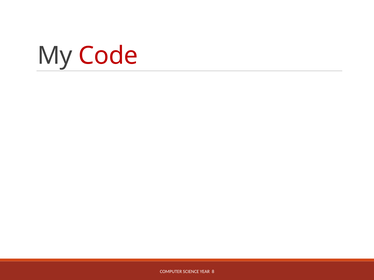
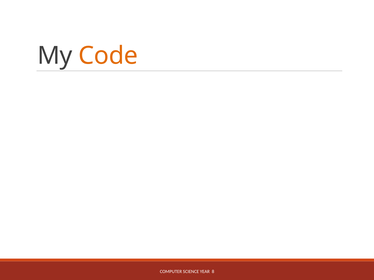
Code colour: red -> orange
